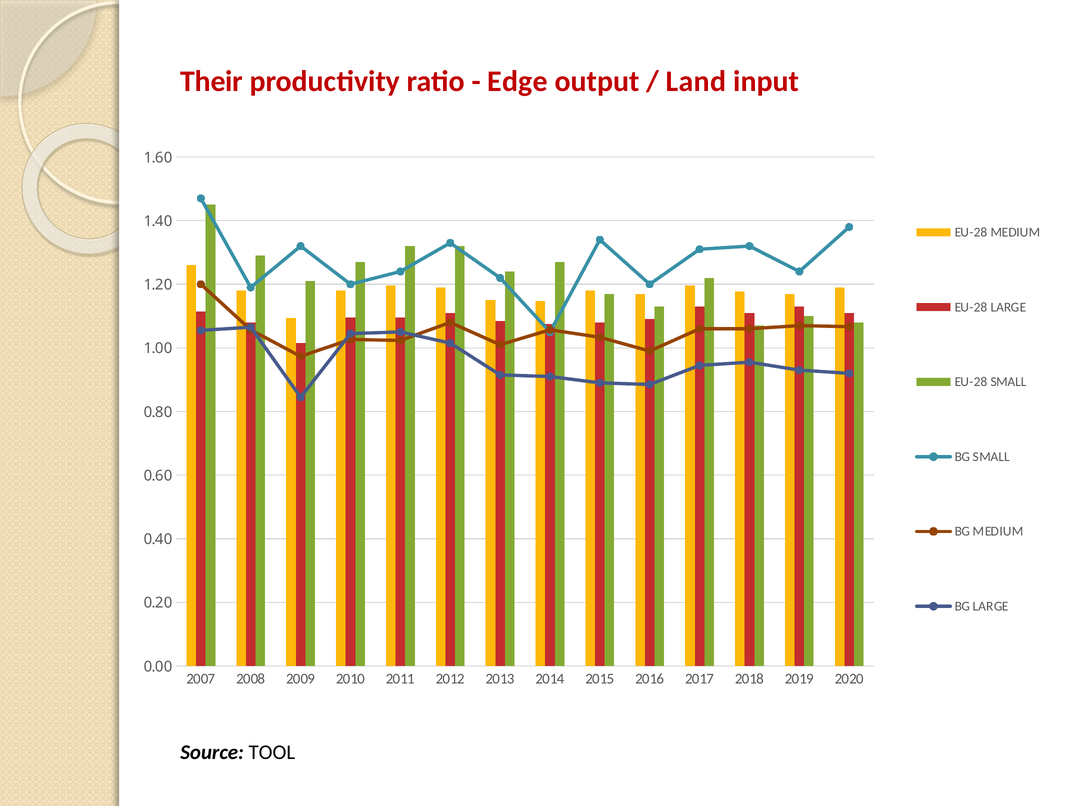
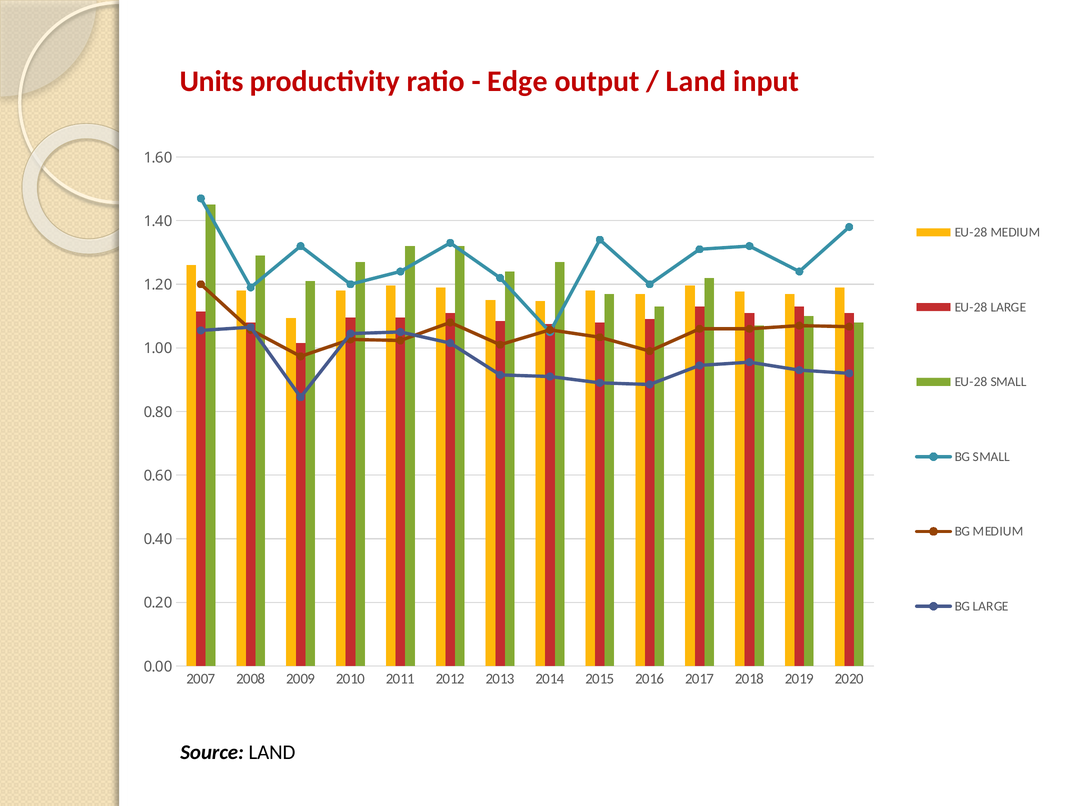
Their: Their -> Units
Source TOOL: TOOL -> LAND
